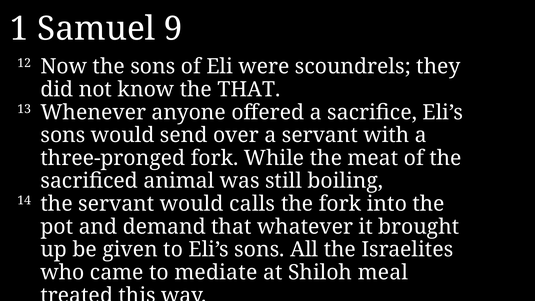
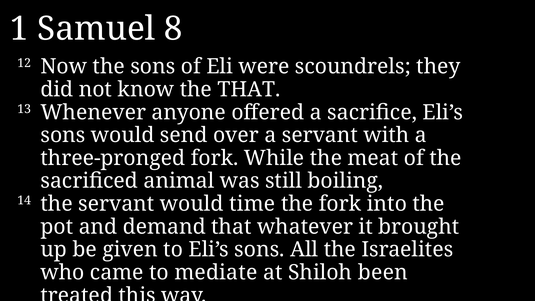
9: 9 -> 8
calls: calls -> time
meal: meal -> been
